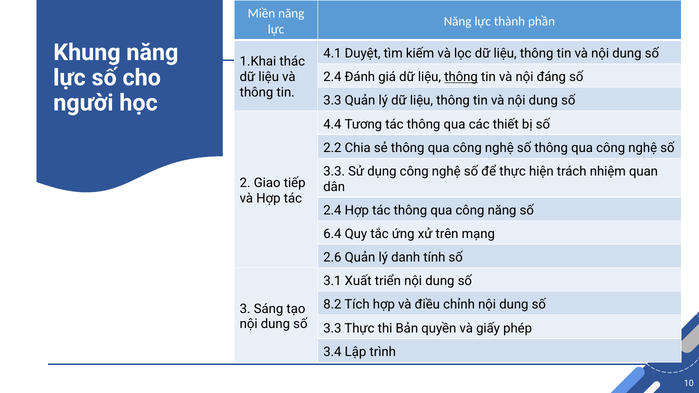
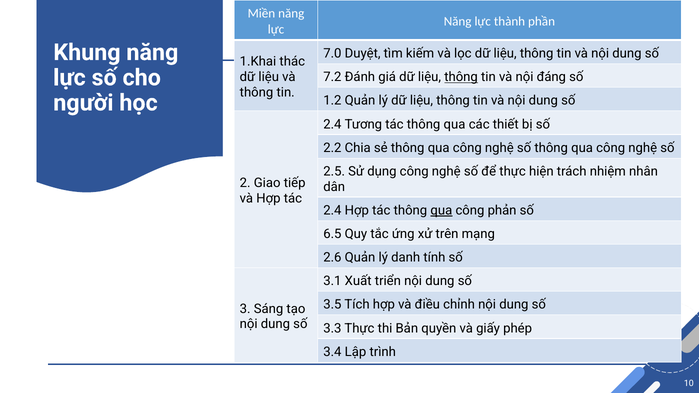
4.1: 4.1 -> 7.0
2.4 at (332, 77): 2.4 -> 7.2
3.3 at (332, 101): 3.3 -> 1.2
4.4 at (332, 124): 4.4 -> 2.4
3.3 at (334, 171): 3.3 -> 2.5
quan: quan -> nhân
qua at (441, 210) underline: none -> present
công năng: năng -> phản
6.4: 6.4 -> 6.5
8.2: 8.2 -> 3.5
